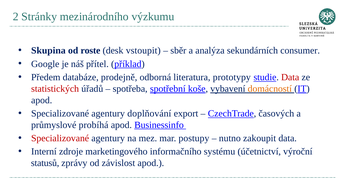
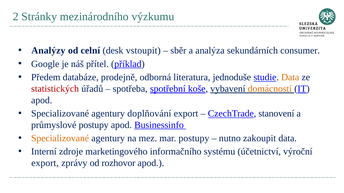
Skupina: Skupina -> Analýzy
roste: roste -> celní
prototypy: prototypy -> jednoduše
Data at (290, 77) colour: red -> orange
časových: časových -> stanovení
průmyslové probíhá: probíhá -> postupy
Specializované at (60, 139) colour: red -> orange
statusů at (45, 163): statusů -> export
závislost: závislost -> rozhovor
